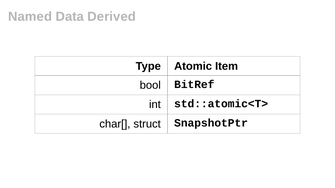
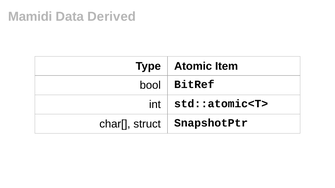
Named: Named -> Mamidi
